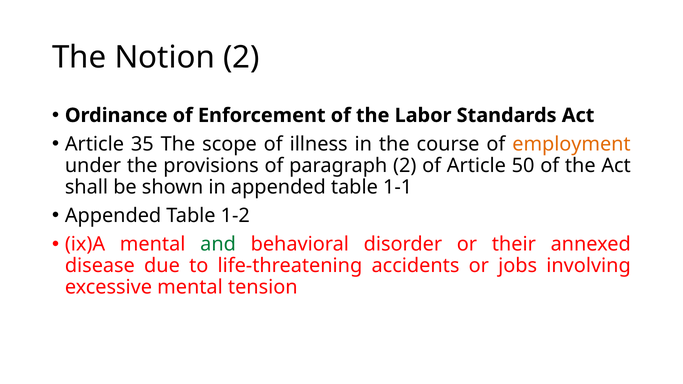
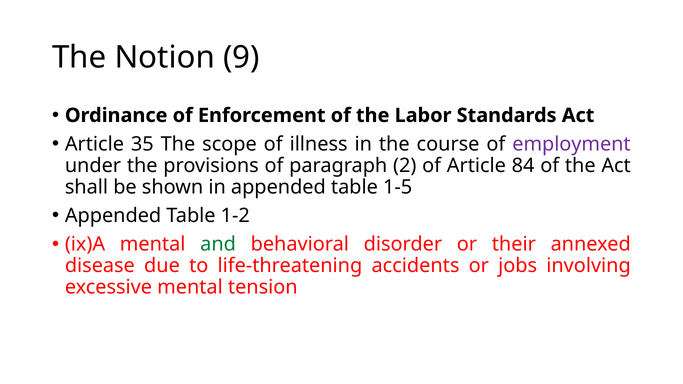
Notion 2: 2 -> 9
employment colour: orange -> purple
50: 50 -> 84
1-1: 1-1 -> 1-5
